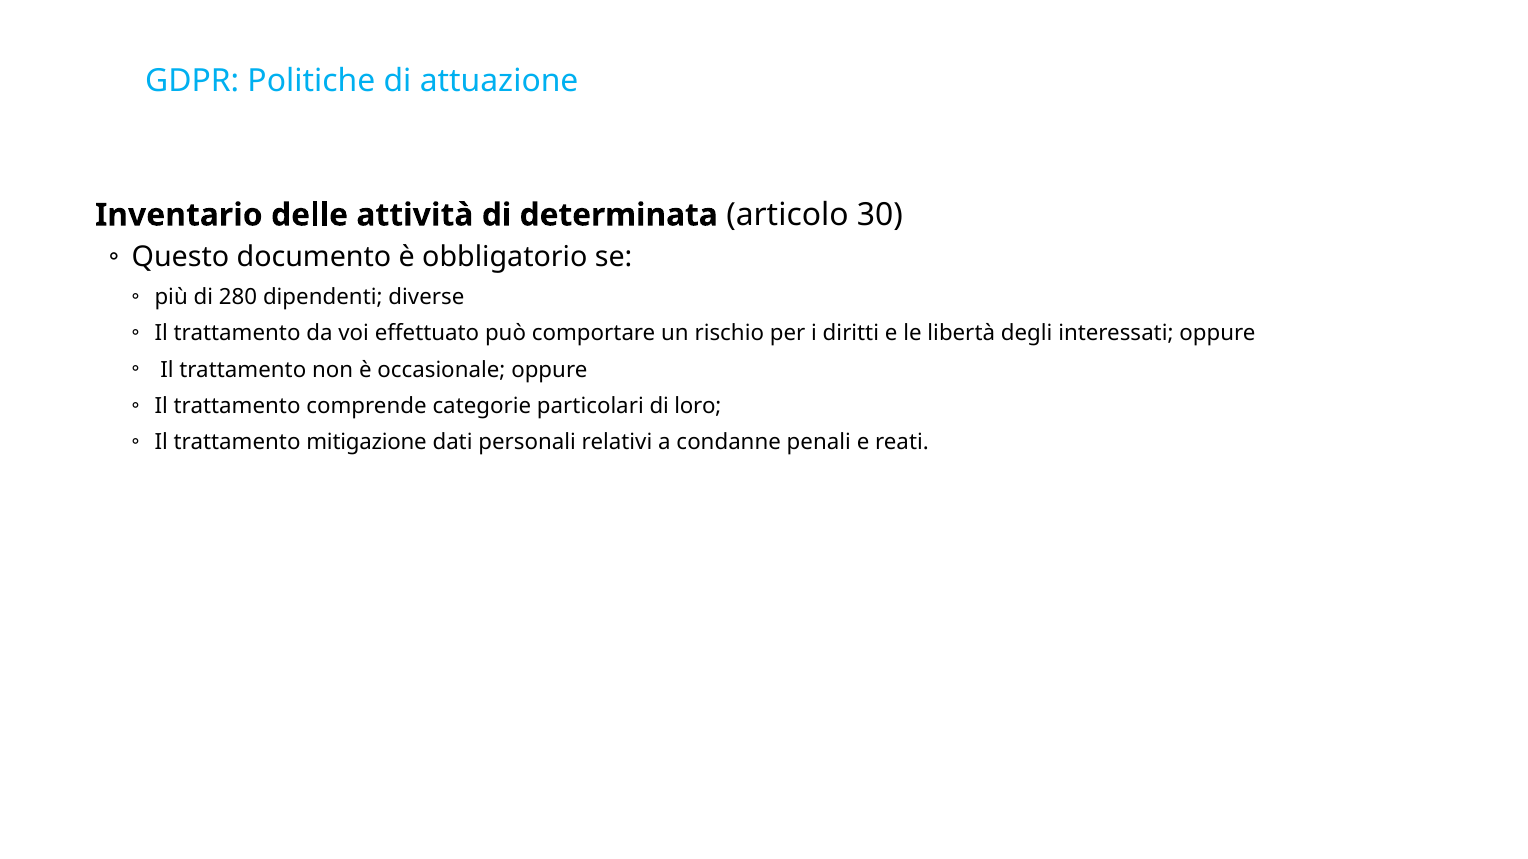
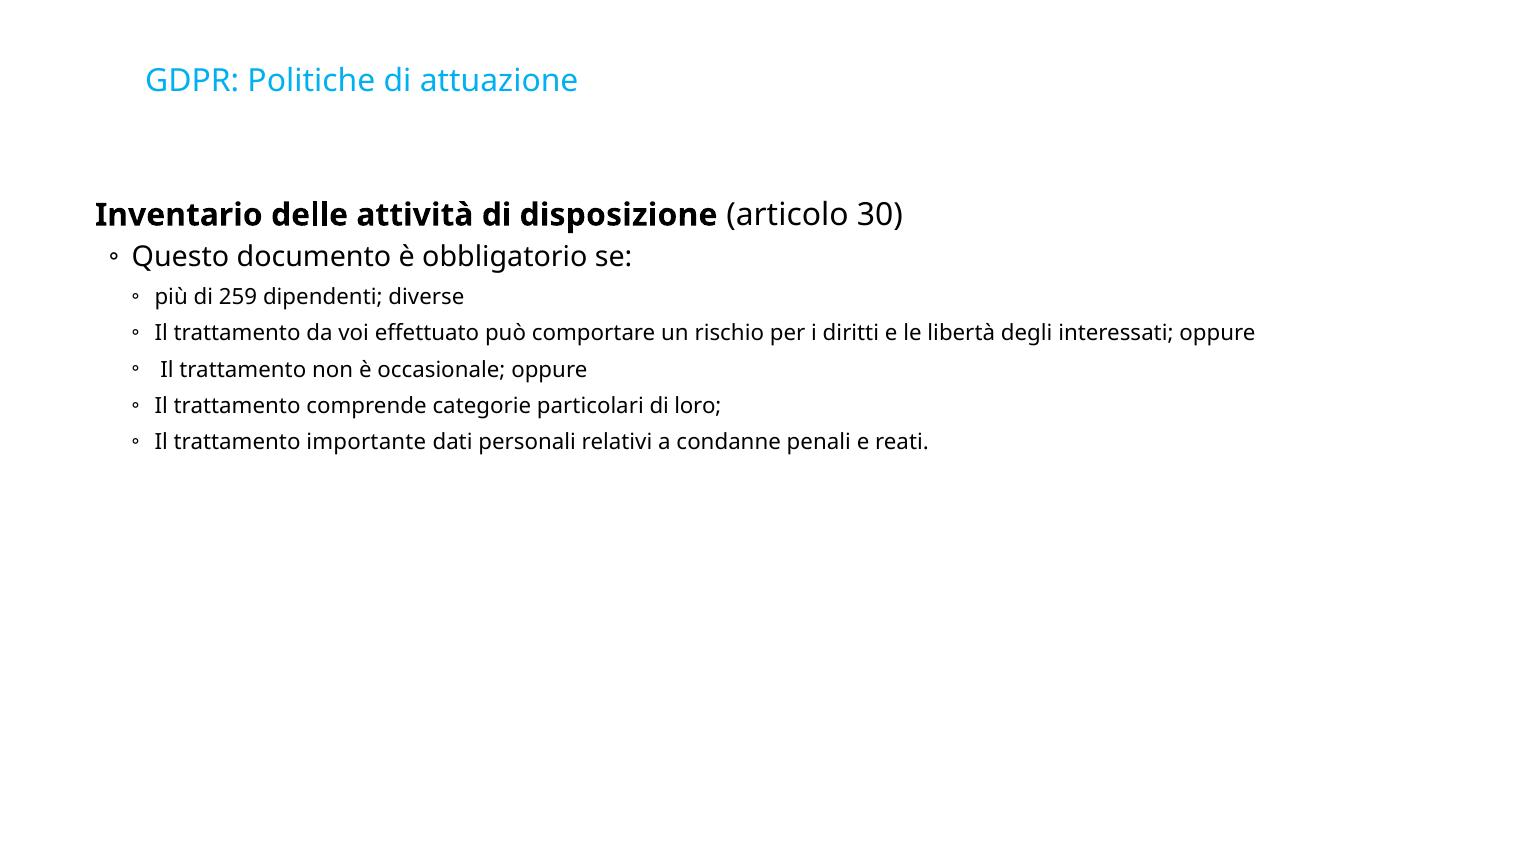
determinata: determinata -> disposizione
280: 280 -> 259
mitigazione: mitigazione -> importante
